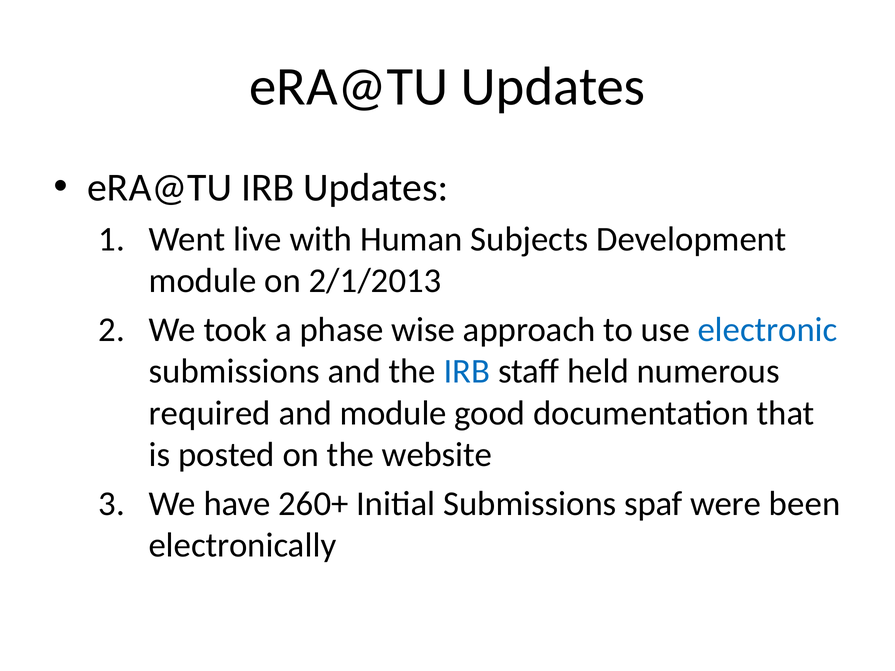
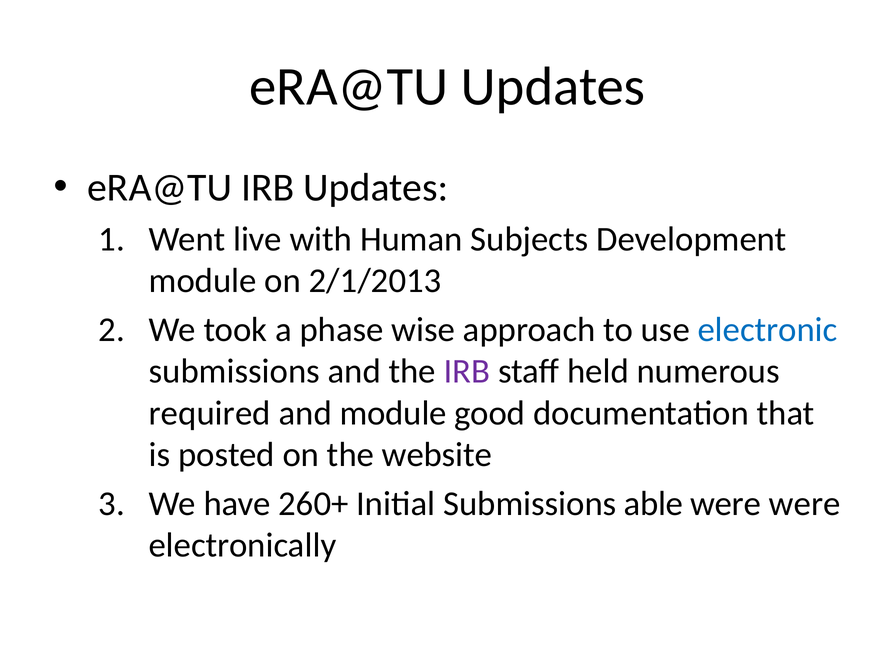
IRB at (467, 371) colour: blue -> purple
spaf: spaf -> able
were been: been -> were
